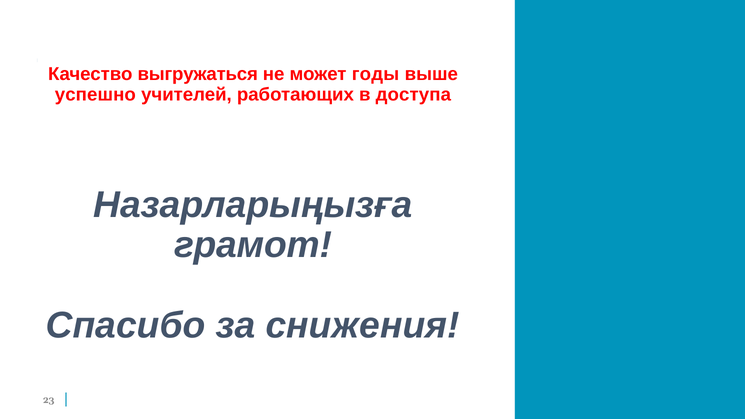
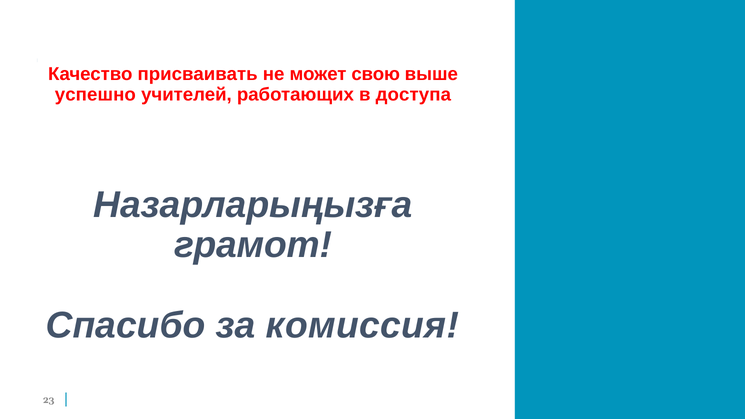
выгружаться: выгружаться -> присваивать
годы: годы -> свою
снижения: снижения -> комиссия
